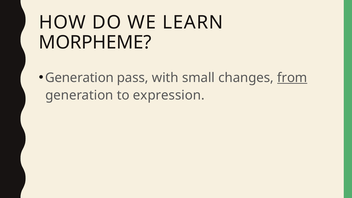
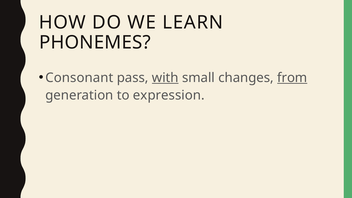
MORPHEME: MORPHEME -> PHONEMES
Generation at (79, 78): Generation -> Consonant
with underline: none -> present
